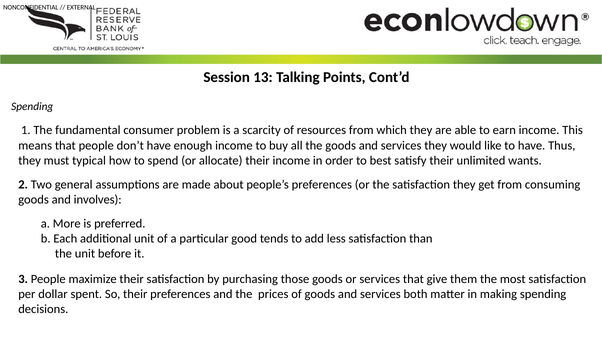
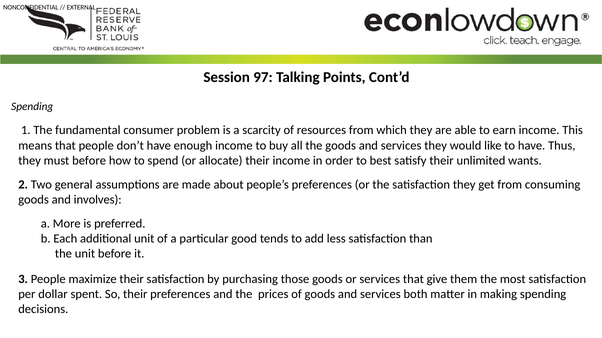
13: 13 -> 97
must typical: typical -> before
